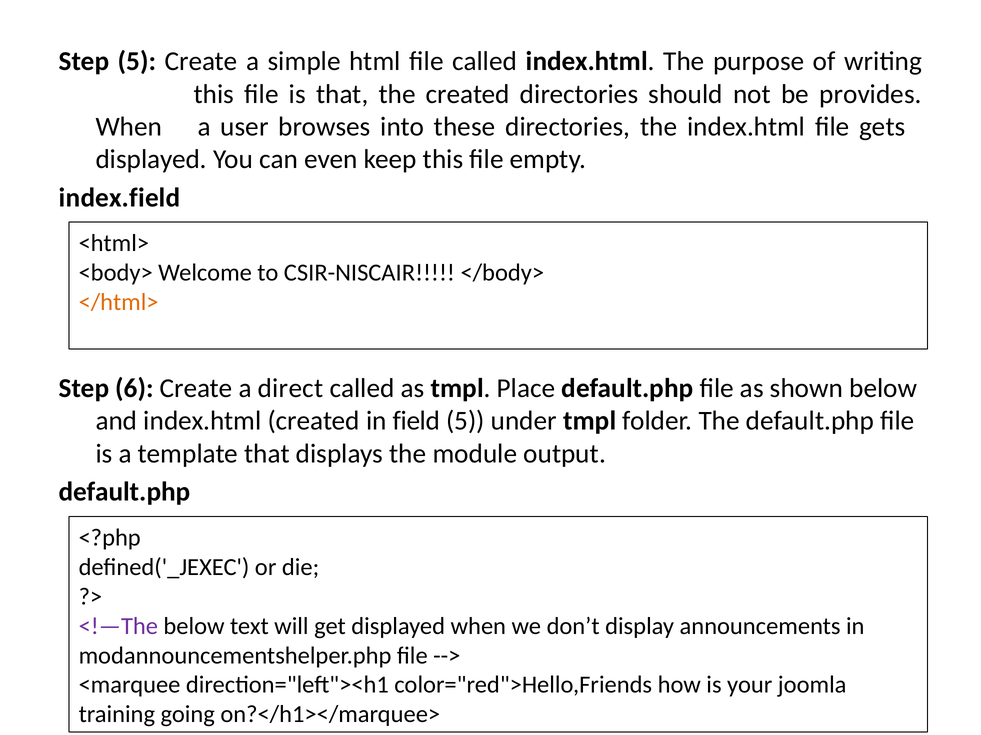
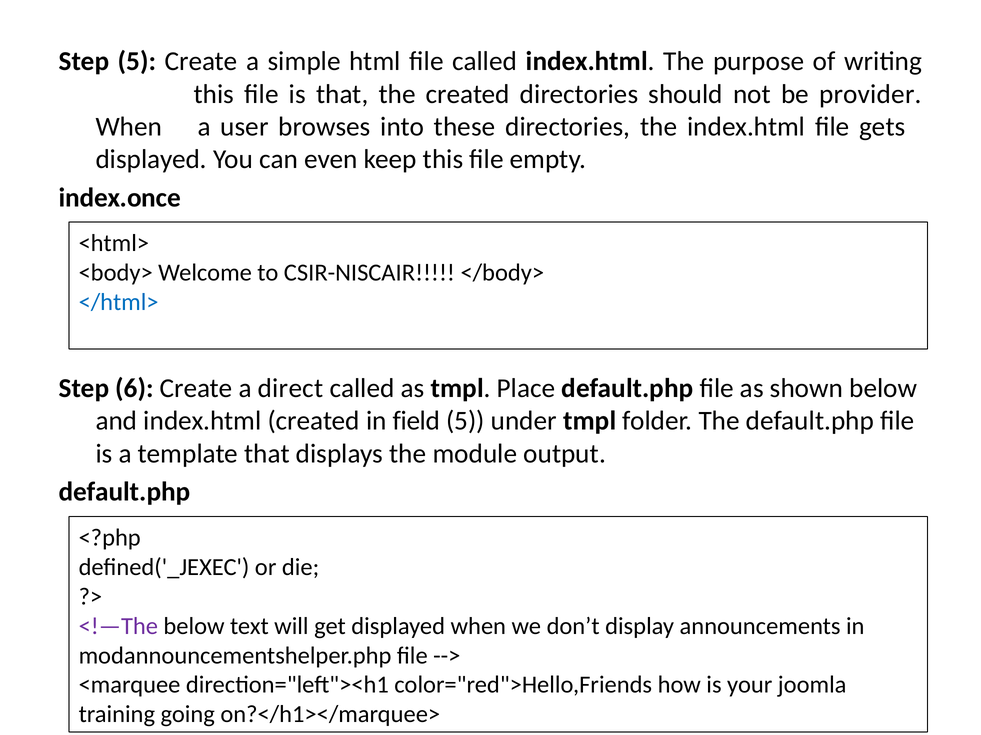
provides: provides -> provider
index.field: index.field -> index.once
</html> colour: orange -> blue
